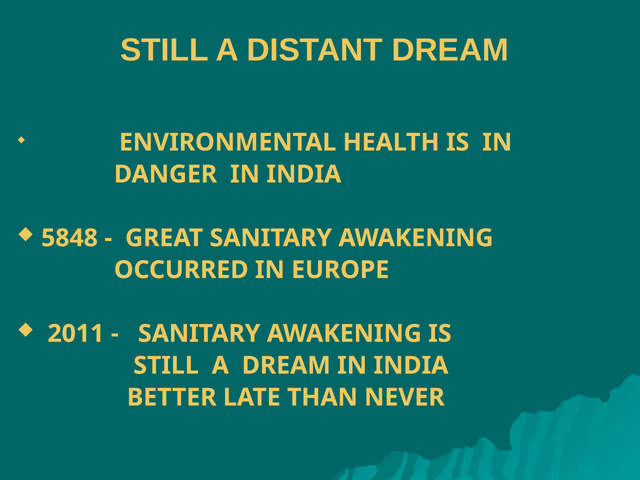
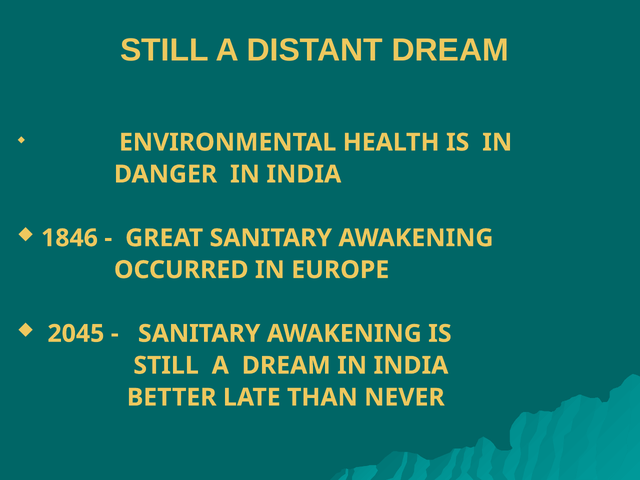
5848: 5848 -> 1846
2011: 2011 -> 2045
